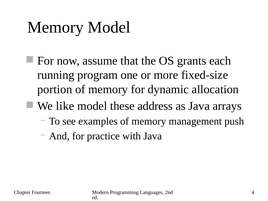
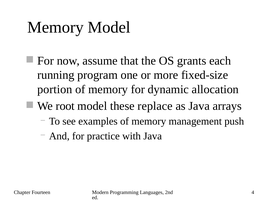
like: like -> root
address: address -> replace
